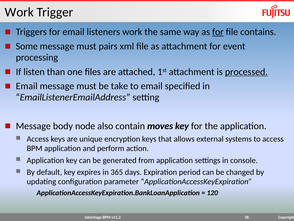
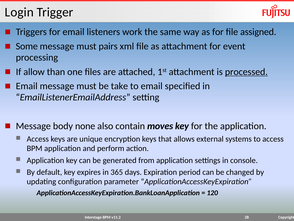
Work at (19, 12): Work -> Login
for at (218, 32) underline: present -> none
contains: contains -> assigned
listen: listen -> allow
node: node -> none
